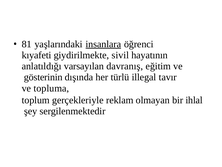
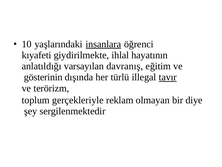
81: 81 -> 10
sivil: sivil -> ihlal
tavır underline: none -> present
topluma: topluma -> terörizm
ihlal: ihlal -> diye
